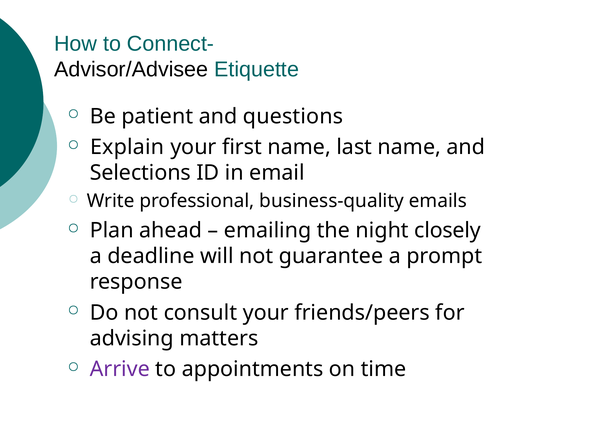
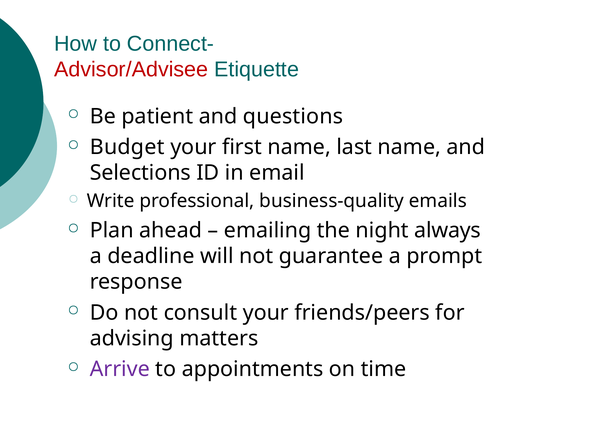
Advisor/Advisee colour: black -> red
Explain: Explain -> Budget
closely: closely -> always
